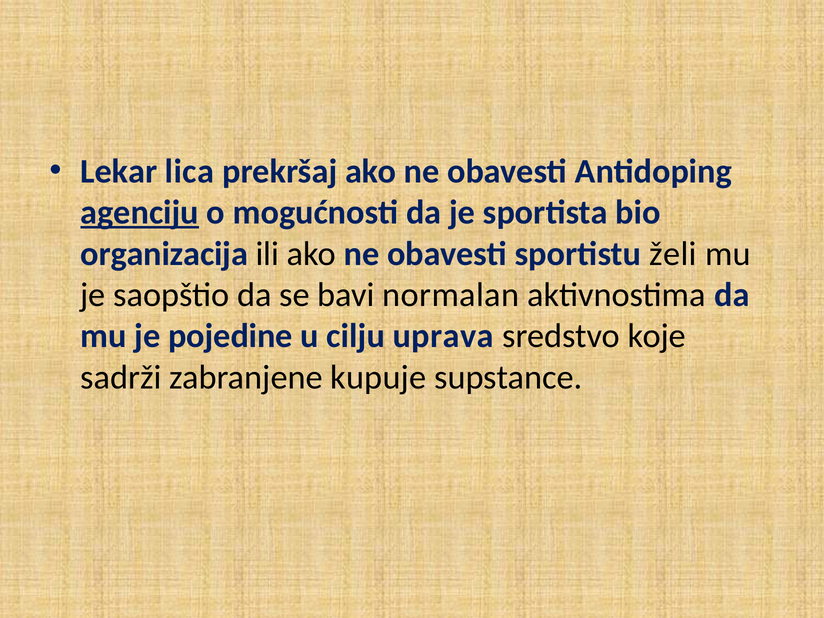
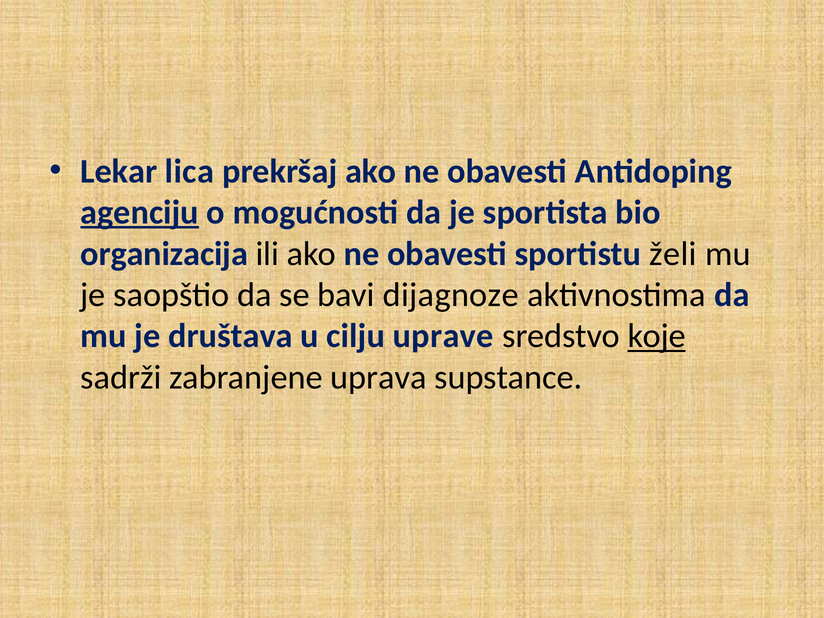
normalan: normalan -> dijagnoze
pojedine: pojedine -> društava
uprava: uprava -> uprave
koje underline: none -> present
kupuje: kupuje -> uprava
